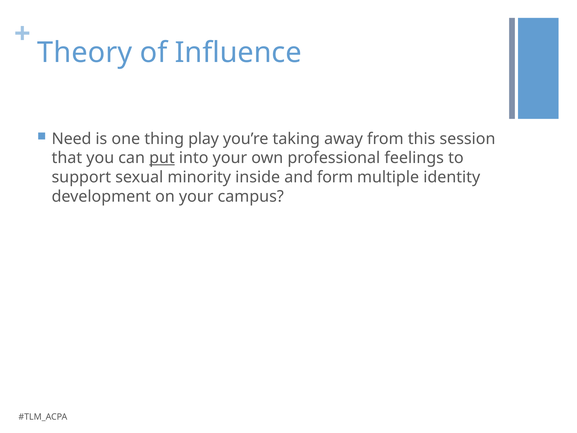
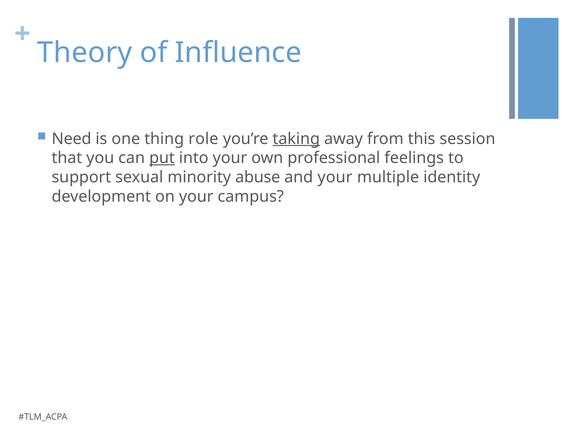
play: play -> role
taking underline: none -> present
inside: inside -> abuse
and form: form -> your
